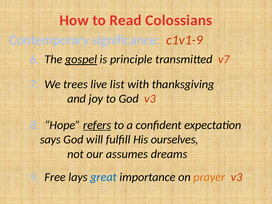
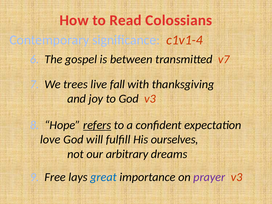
c1v1-9: c1v1-9 -> c1v1-4
gospel underline: present -> none
principle: principle -> between
list: list -> fall
says: says -> love
assumes: assumes -> arbitrary
prayer colour: orange -> purple
